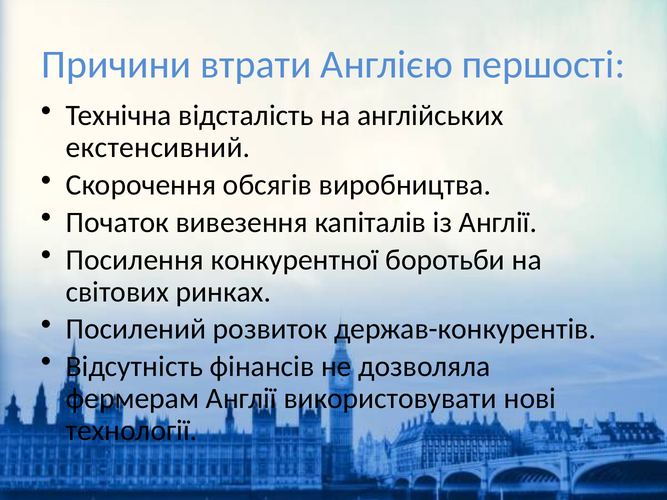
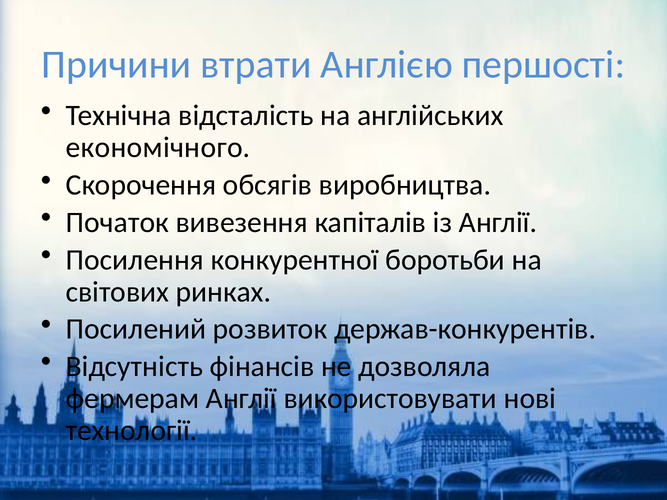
екстенсивний: екстенсивний -> економічного
